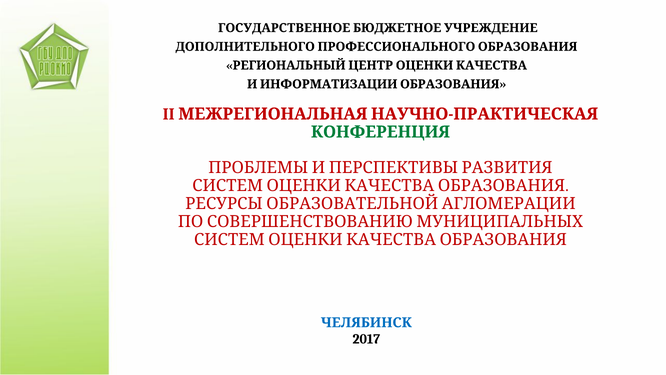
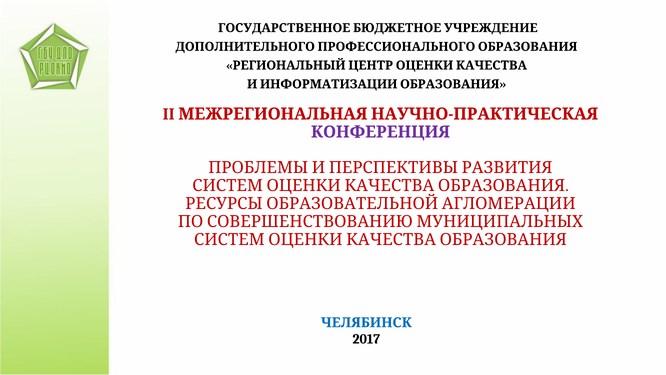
КОНФЕРЕНЦИЯ colour: green -> purple
